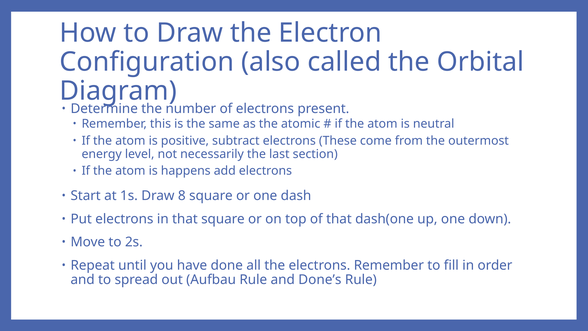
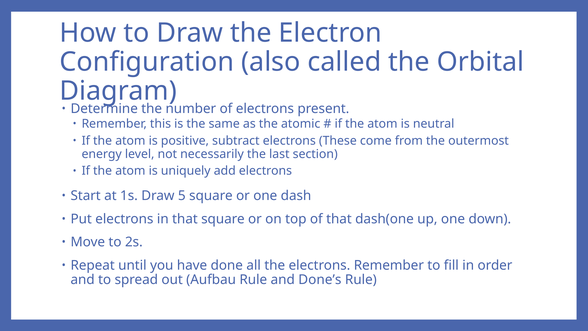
happens: happens -> uniquely
8: 8 -> 5
